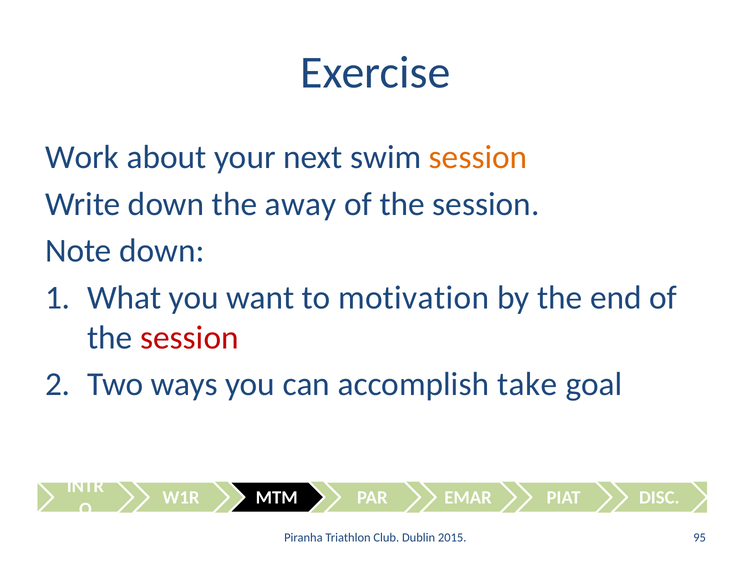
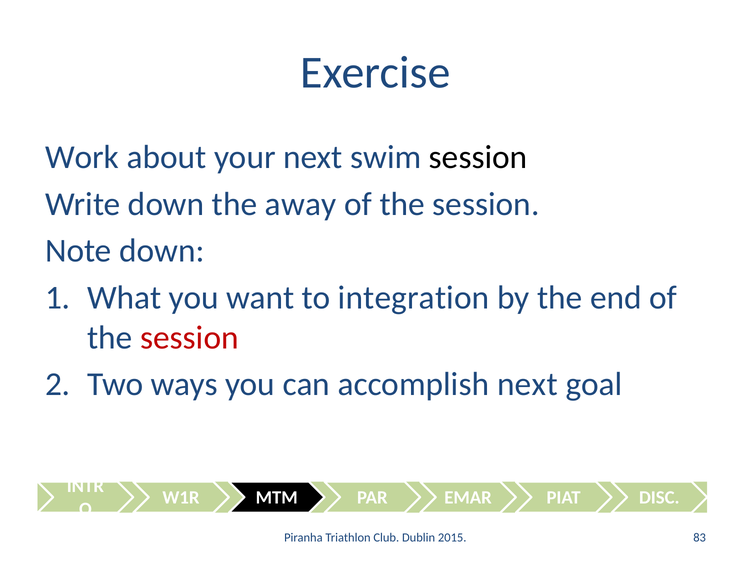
session at (478, 158) colour: orange -> black
motivation: motivation -> integration
accomplish take: take -> next
95: 95 -> 83
